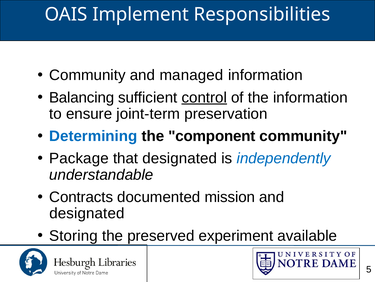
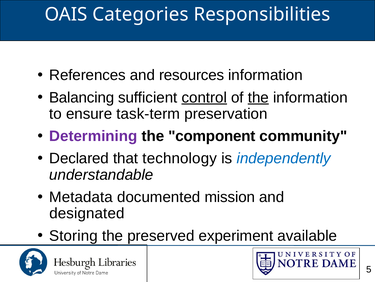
Implement: Implement -> Categories
Community at (87, 75): Community -> References
managed: managed -> resources
the at (258, 97) underline: none -> present
joint-term: joint-term -> task-term
Determining colour: blue -> purple
Package: Package -> Declared
that designated: designated -> technology
Contracts: Contracts -> Metadata
